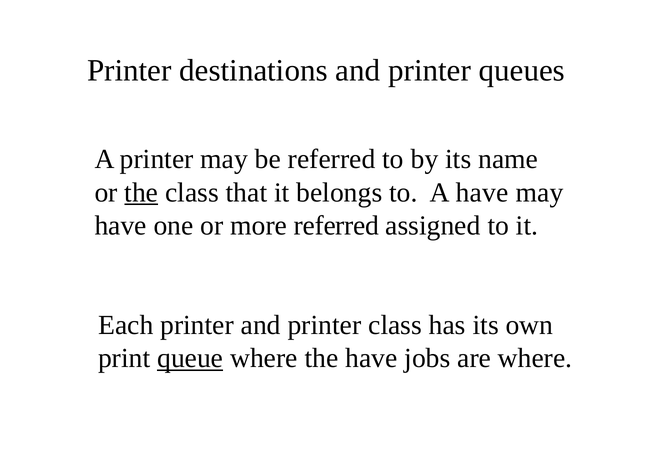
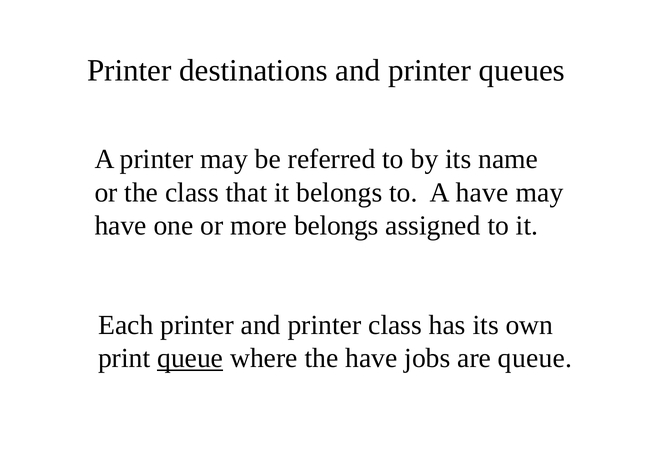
the at (141, 193) underline: present -> none
more referred: referred -> belongs
are where: where -> queue
